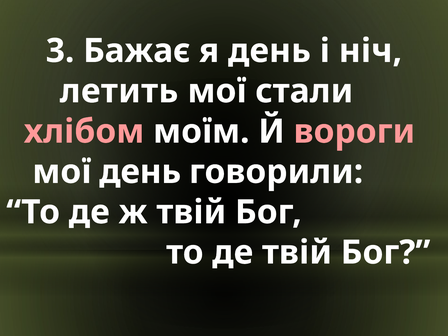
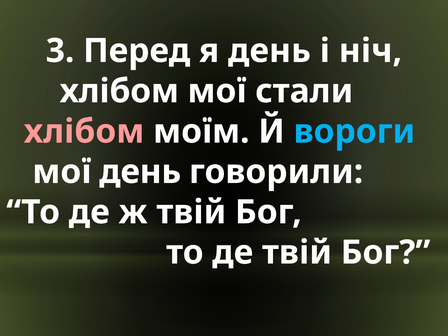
Бажає: Бажає -> Перед
летить at (119, 91): летить -> хлібом
вороги colour: pink -> light blue
